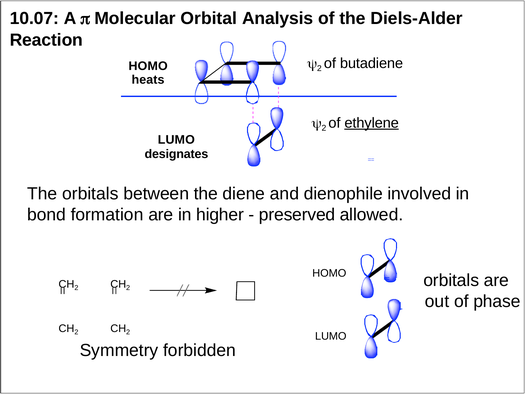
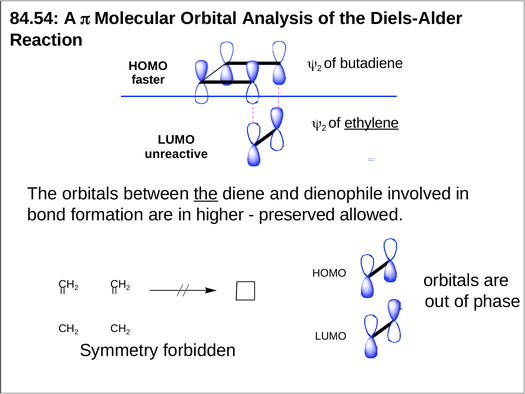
10.07: 10.07 -> 84.54
heats: heats -> faster
designates: designates -> unreactive
the at (206, 193) underline: none -> present
